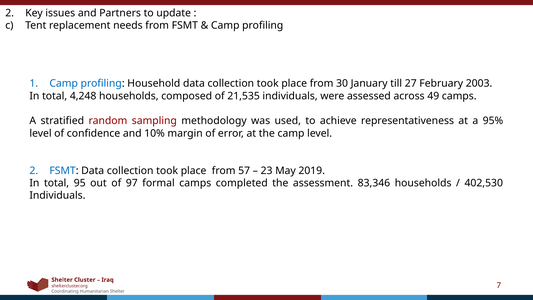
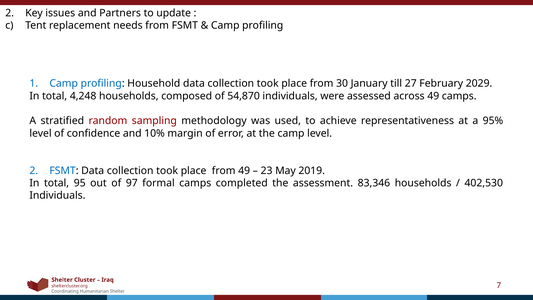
2003: 2003 -> 2029
21,535: 21,535 -> 54,870
from 57: 57 -> 49
